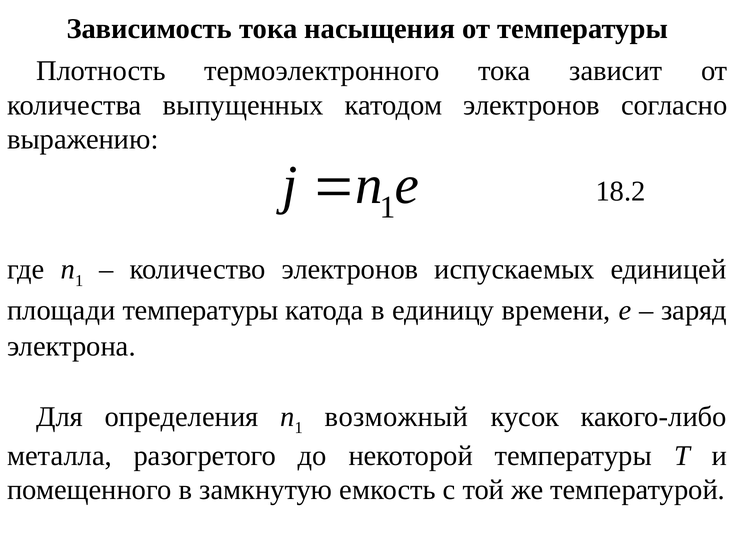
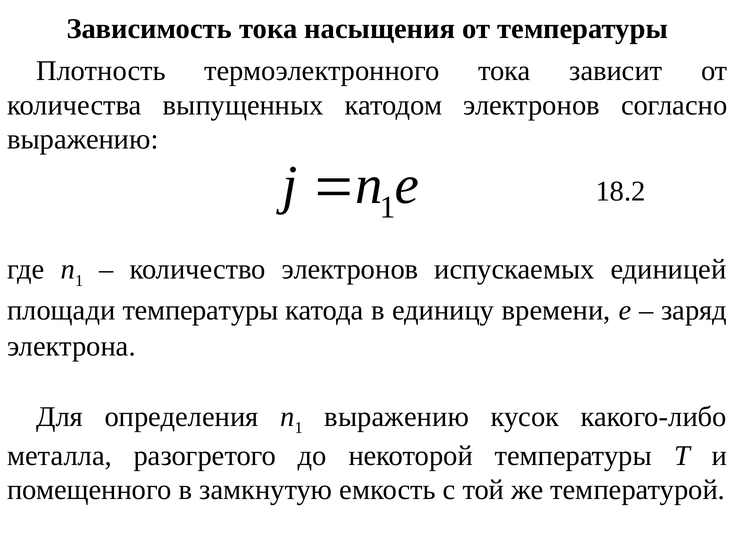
возможный at (397, 417): возможный -> выражению
